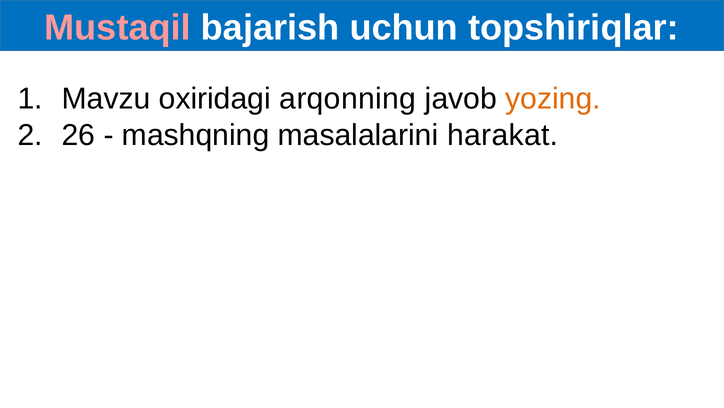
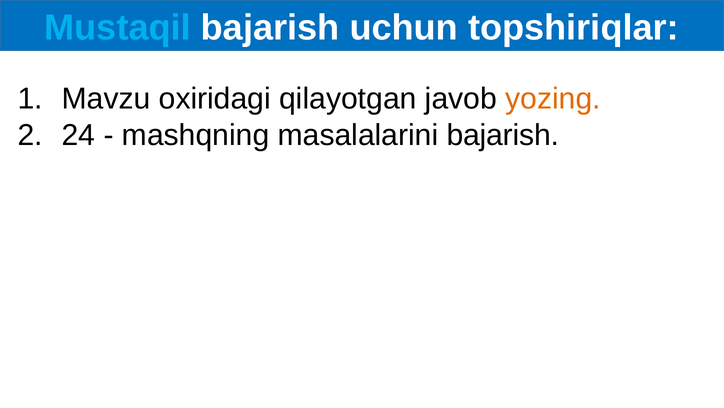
Mustaqil colour: pink -> light blue
arqonning: arqonning -> qilayotgan
26: 26 -> 24
masalalarini harakat: harakat -> bajarish
